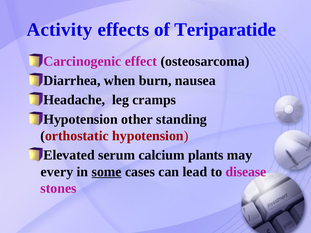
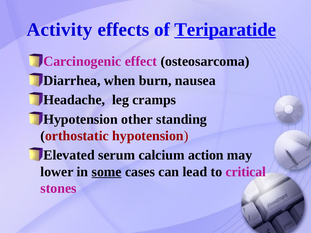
Teriparatide underline: none -> present
plants: plants -> action
every: every -> lower
disease: disease -> critical
